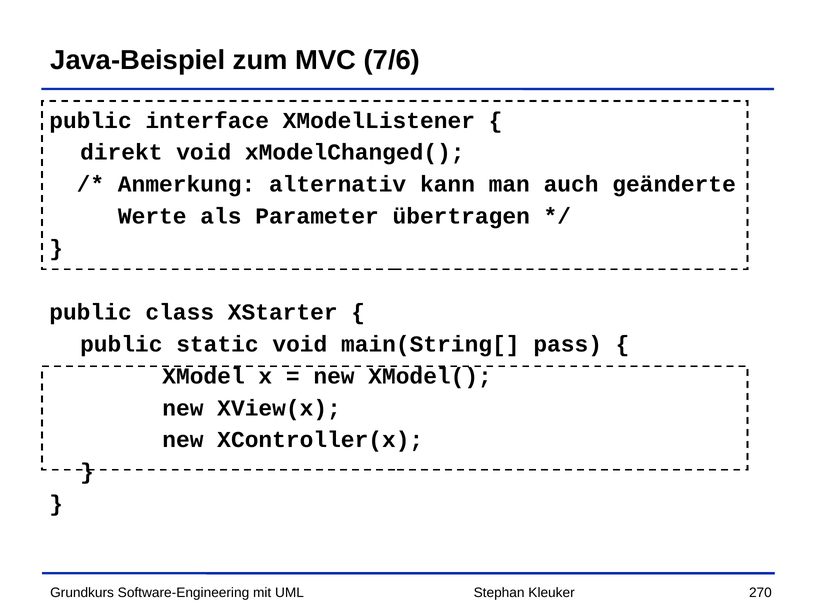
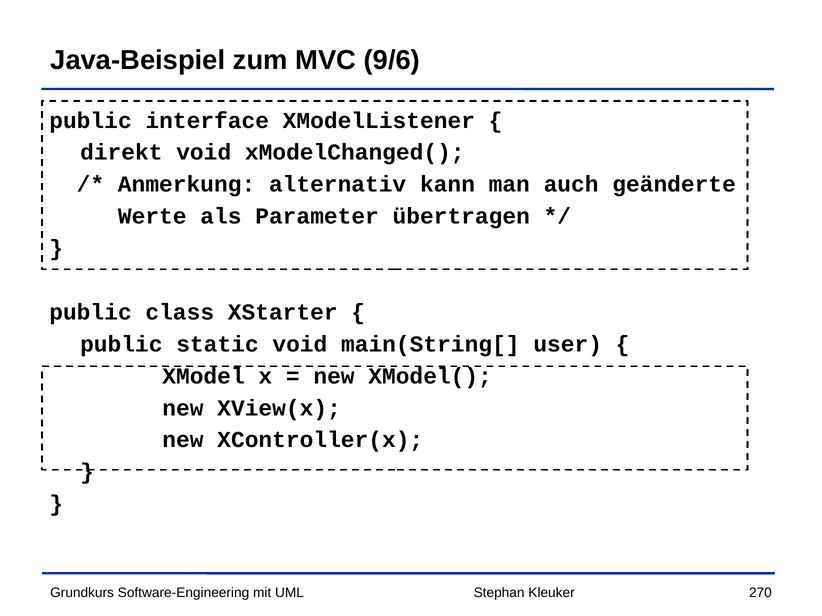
7/6: 7/6 -> 9/6
pass: pass -> user
